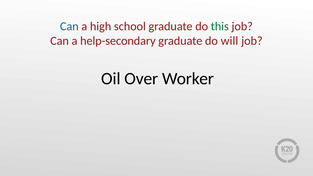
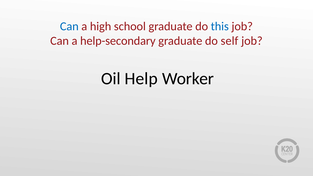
this colour: green -> blue
will: will -> self
Over: Over -> Help
